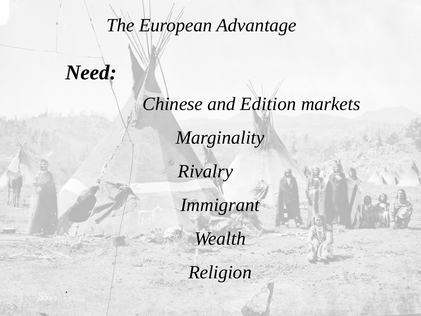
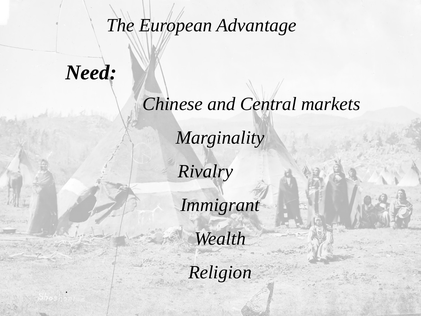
Edition: Edition -> Central
